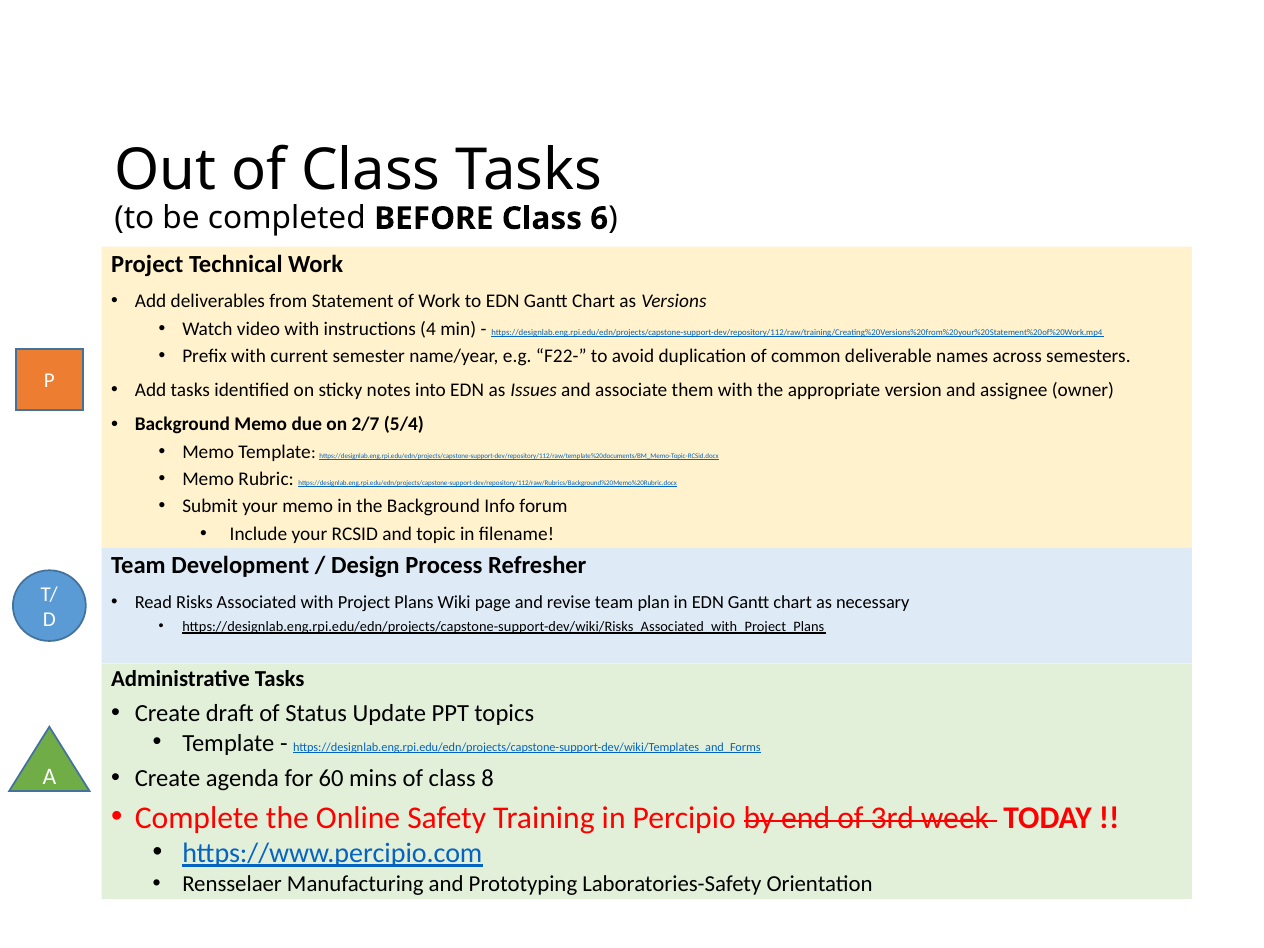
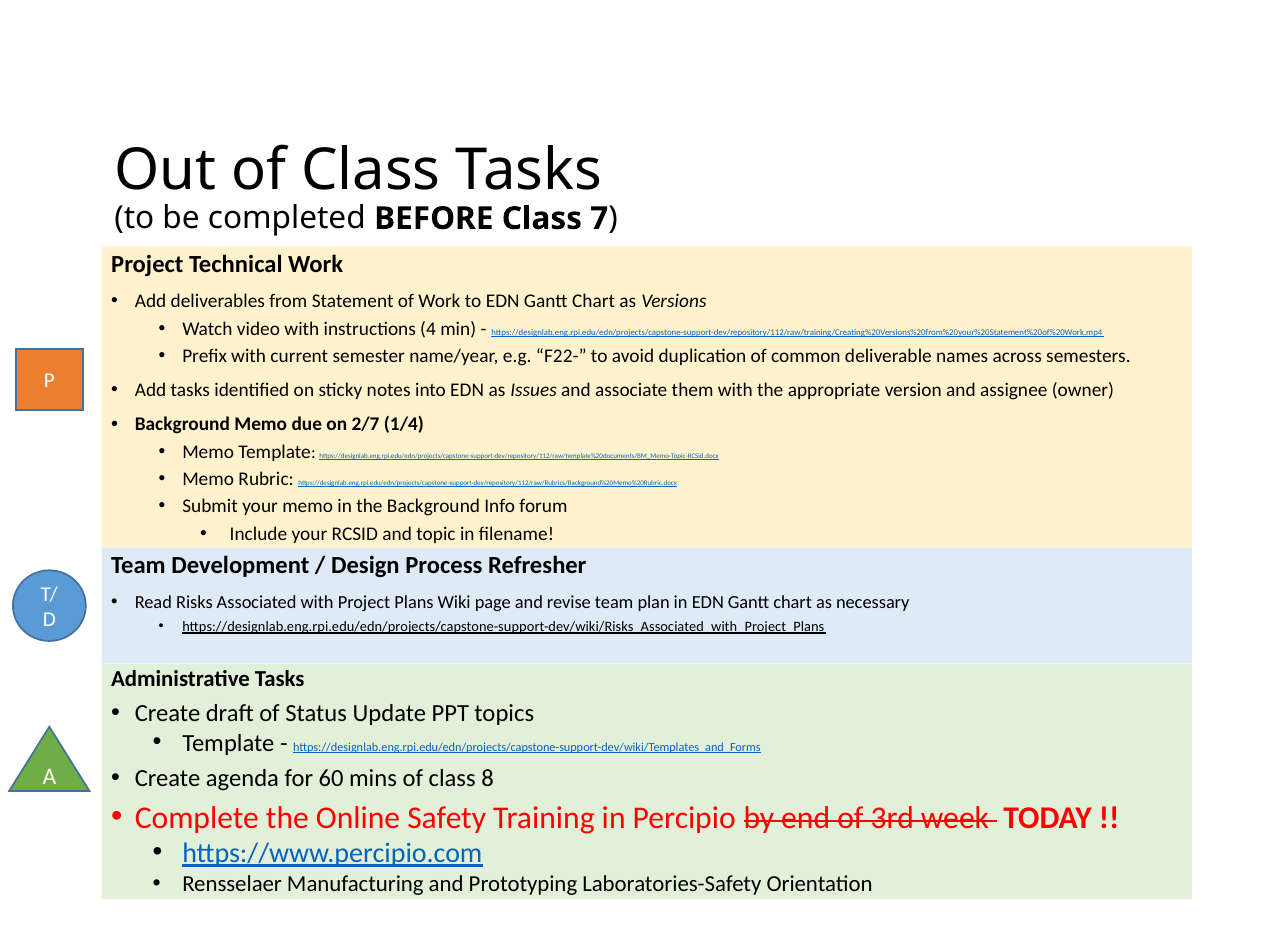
6: 6 -> 7
5/4: 5/4 -> 1/4
